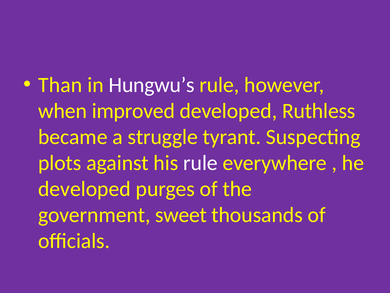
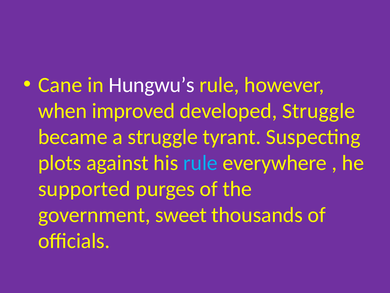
Than: Than -> Cane
developed Ruthless: Ruthless -> Struggle
rule at (200, 163) colour: white -> light blue
developed at (84, 189): developed -> supported
